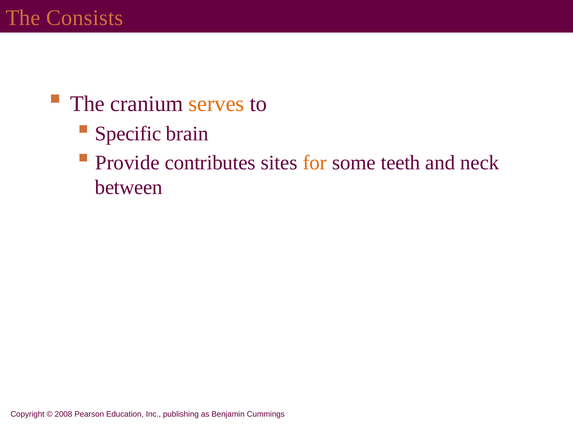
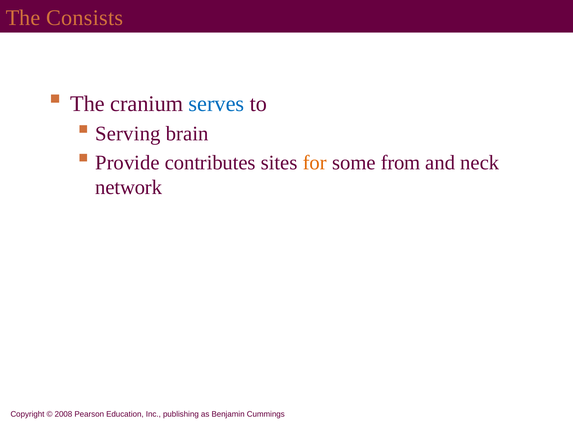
serves colour: orange -> blue
Specific: Specific -> Serving
teeth: teeth -> from
between: between -> network
